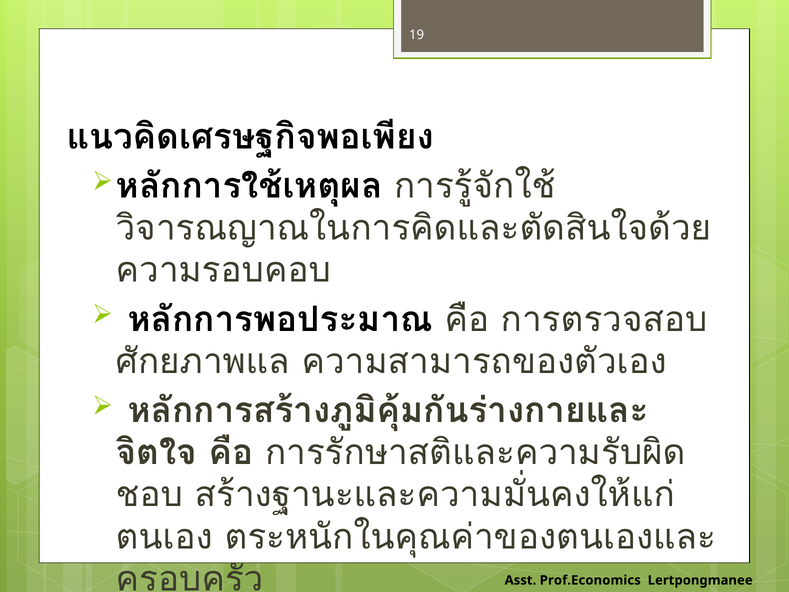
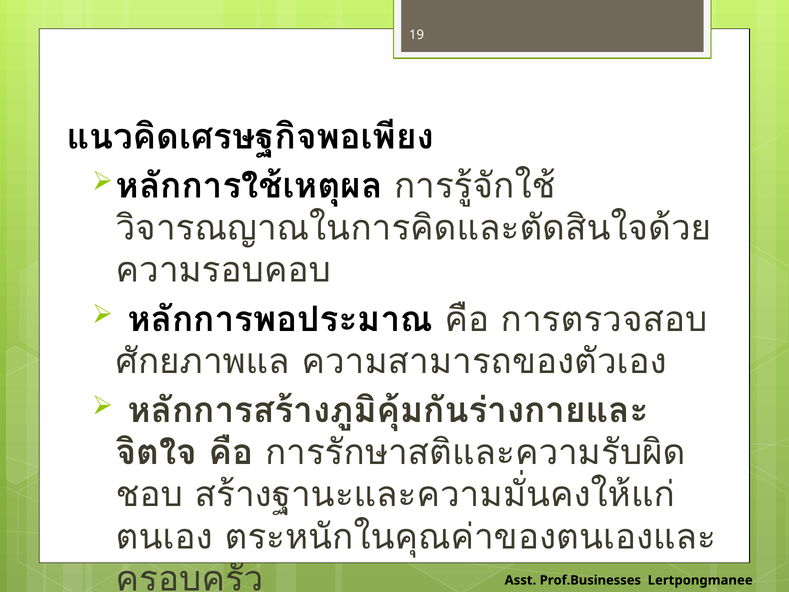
Prof.Economics: Prof.Economics -> Prof.Businesses
